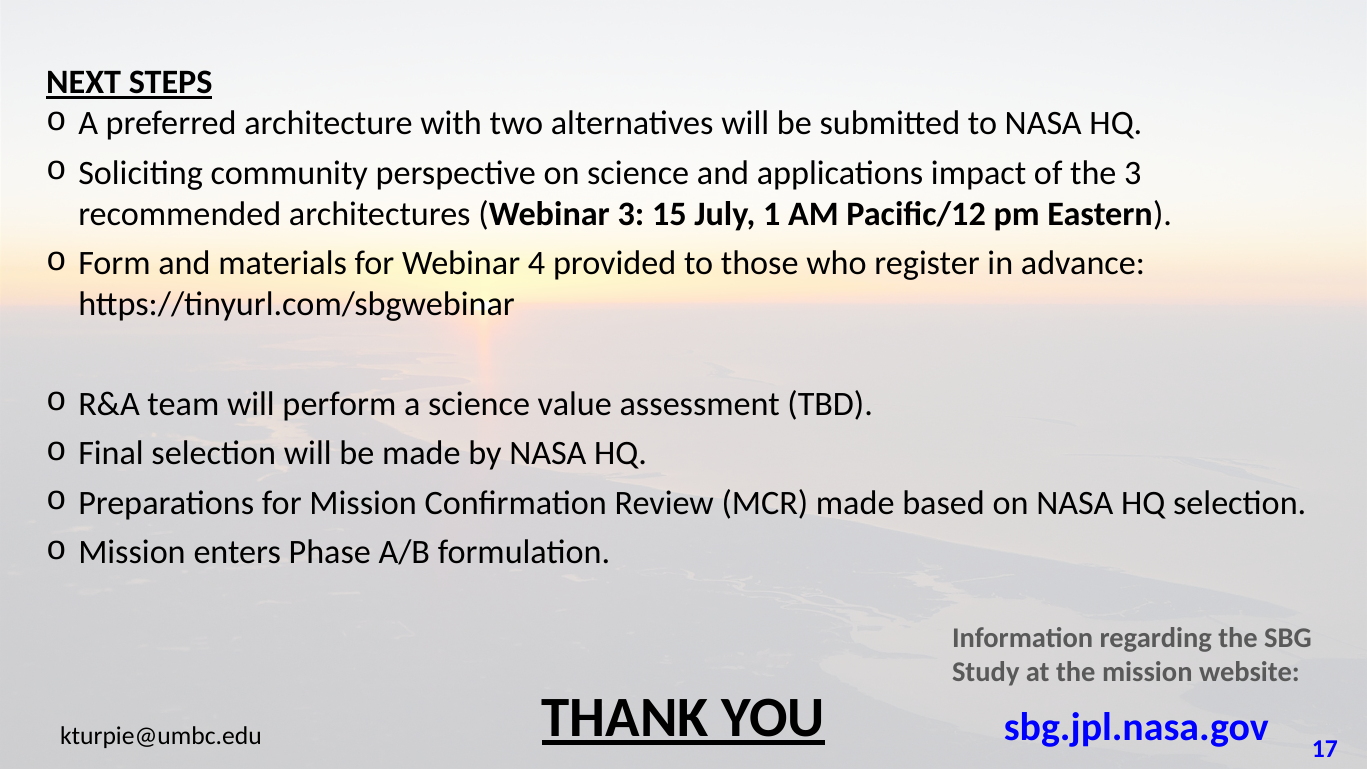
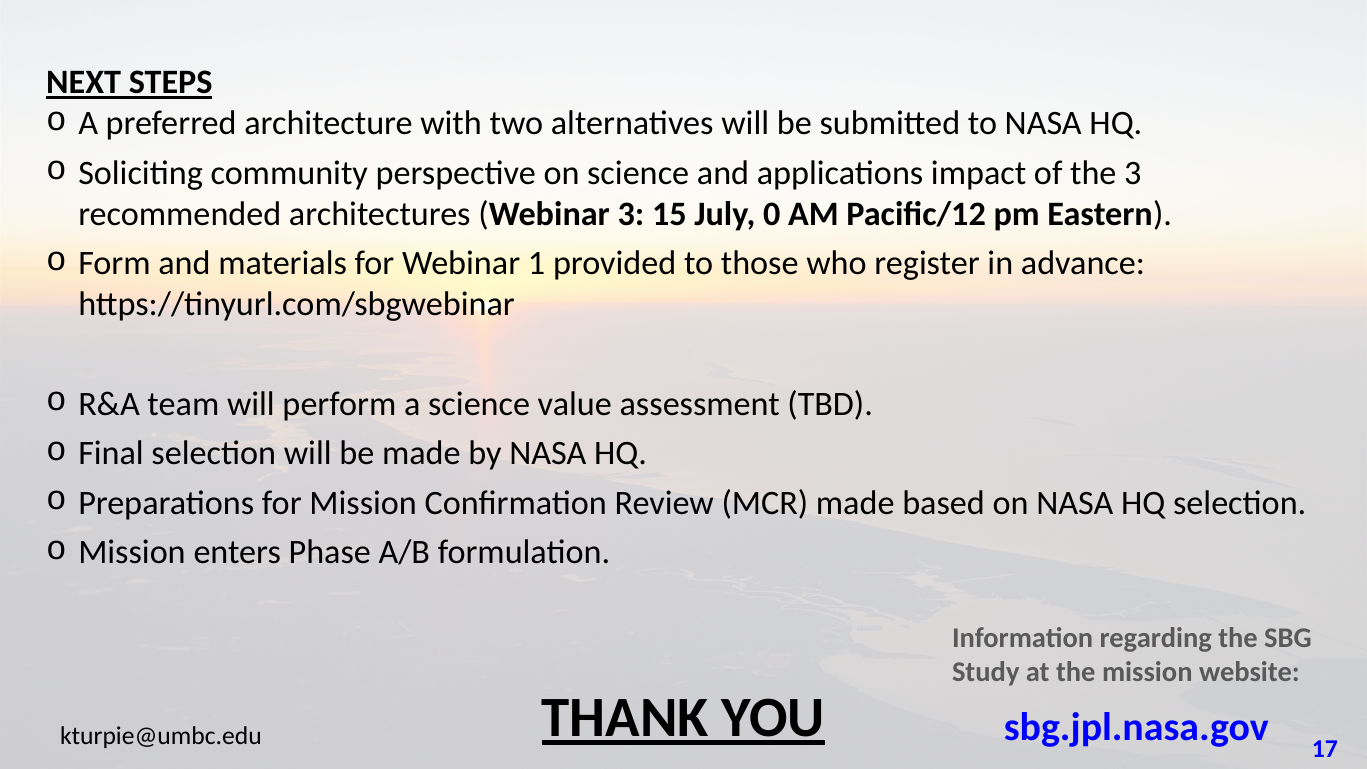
1: 1 -> 0
4: 4 -> 1
